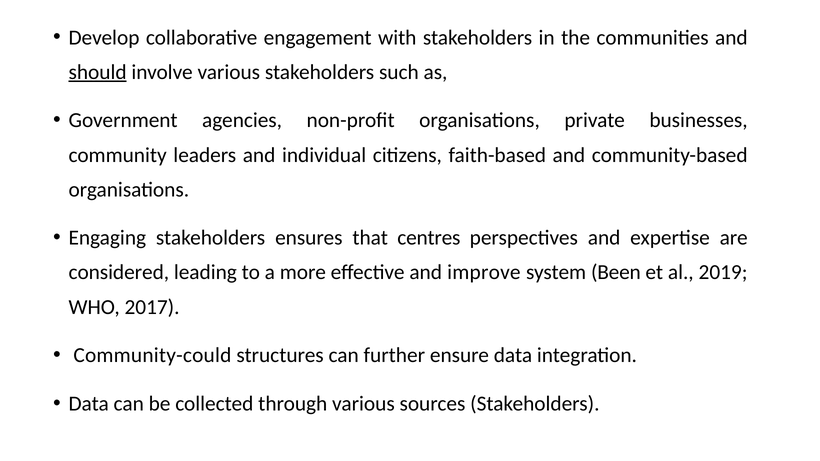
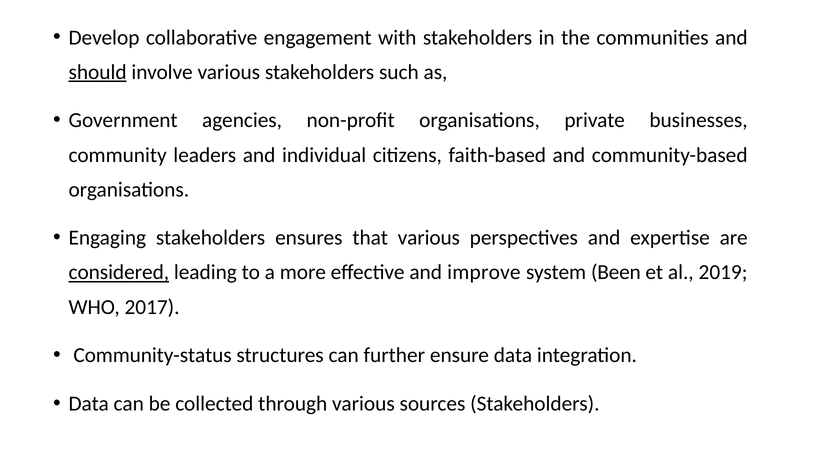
that centres: centres -> various
considered underline: none -> present
Community-could: Community-could -> Community-status
